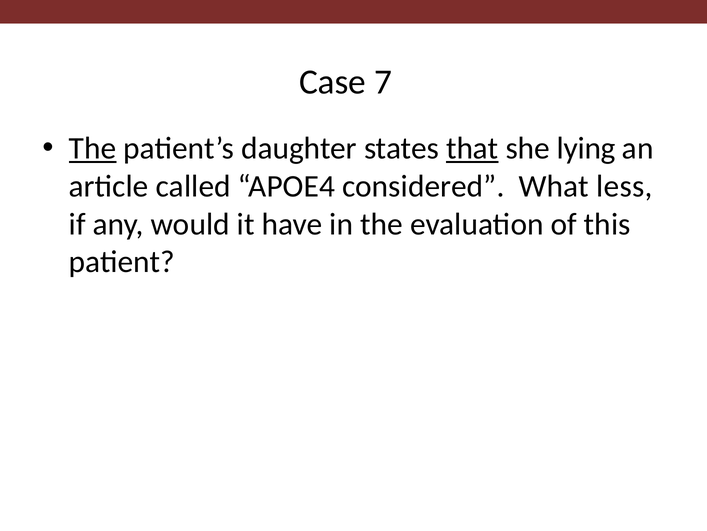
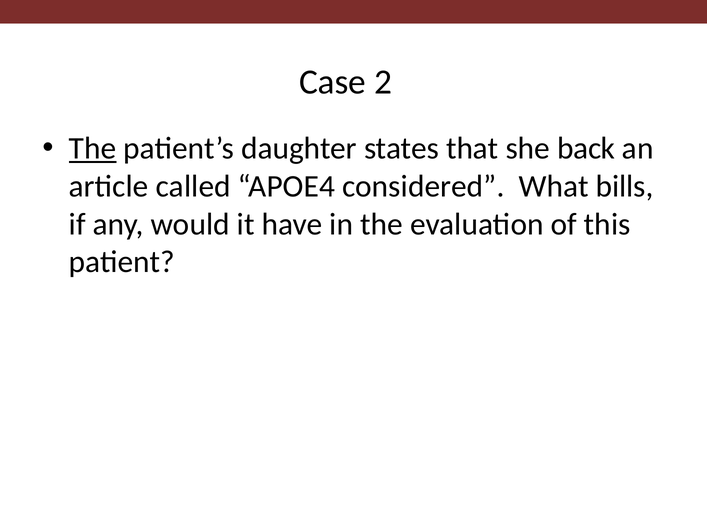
7: 7 -> 2
that underline: present -> none
lying: lying -> back
less: less -> bills
